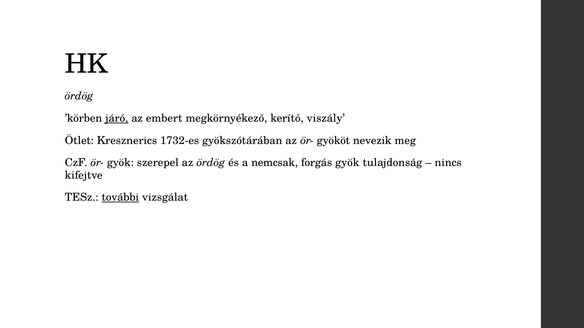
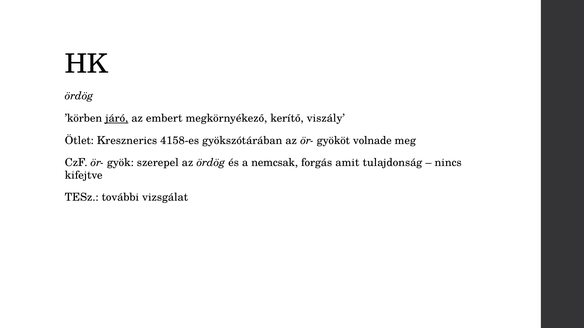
1732-es: 1732-es -> 4158-es
nevezik: nevezik -> volnade
forgás gyök: gyök -> amit
további underline: present -> none
